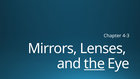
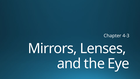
the underline: present -> none
